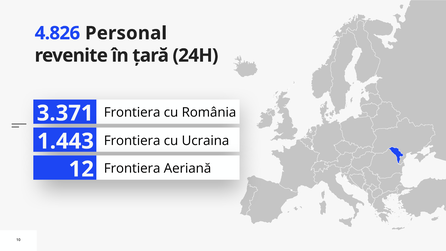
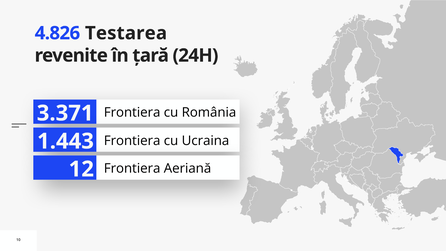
Personal: Personal -> Testarea
